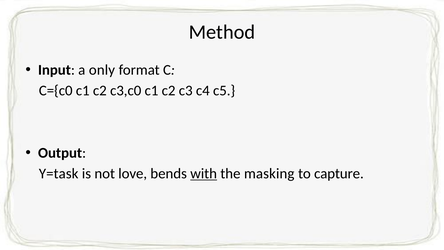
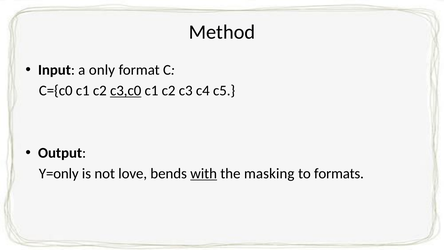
c3,c0 underline: none -> present
Y=task: Y=task -> Y=only
capture: capture -> formats
